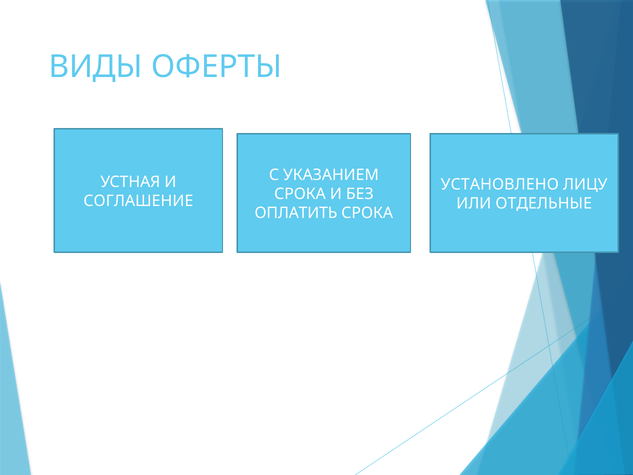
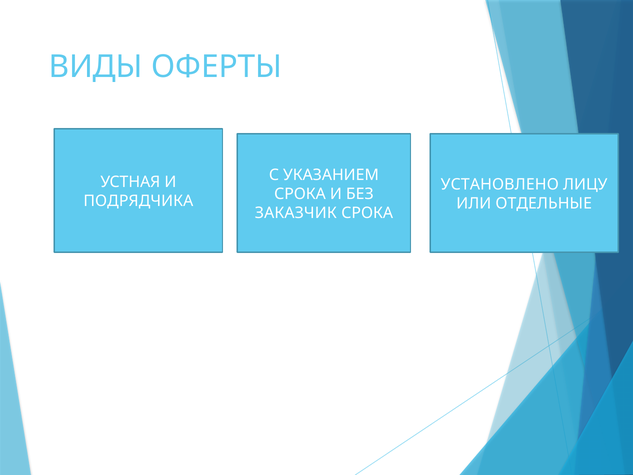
СОГЛАШЕНИЕ: СОГЛАШЕНИЕ -> ПОДРЯДЧИКА
ОПЛАТИТЬ: ОПЛАТИТЬ -> ЗАКАЗЧИК
